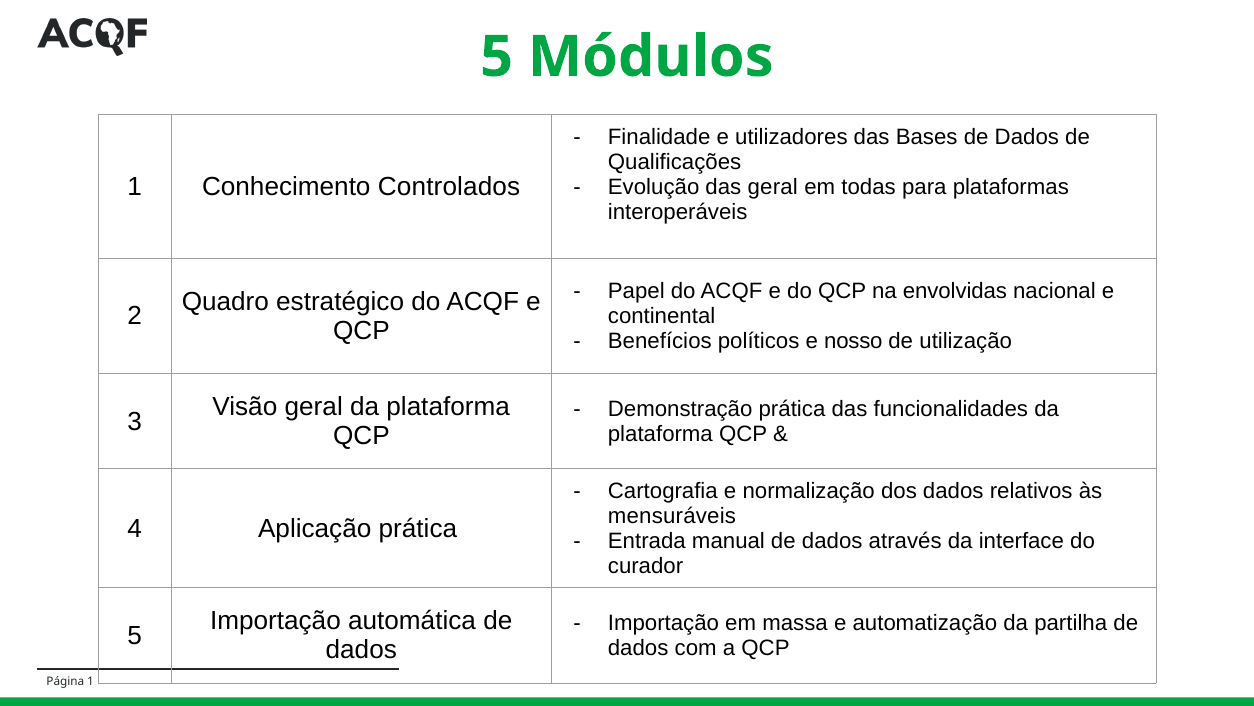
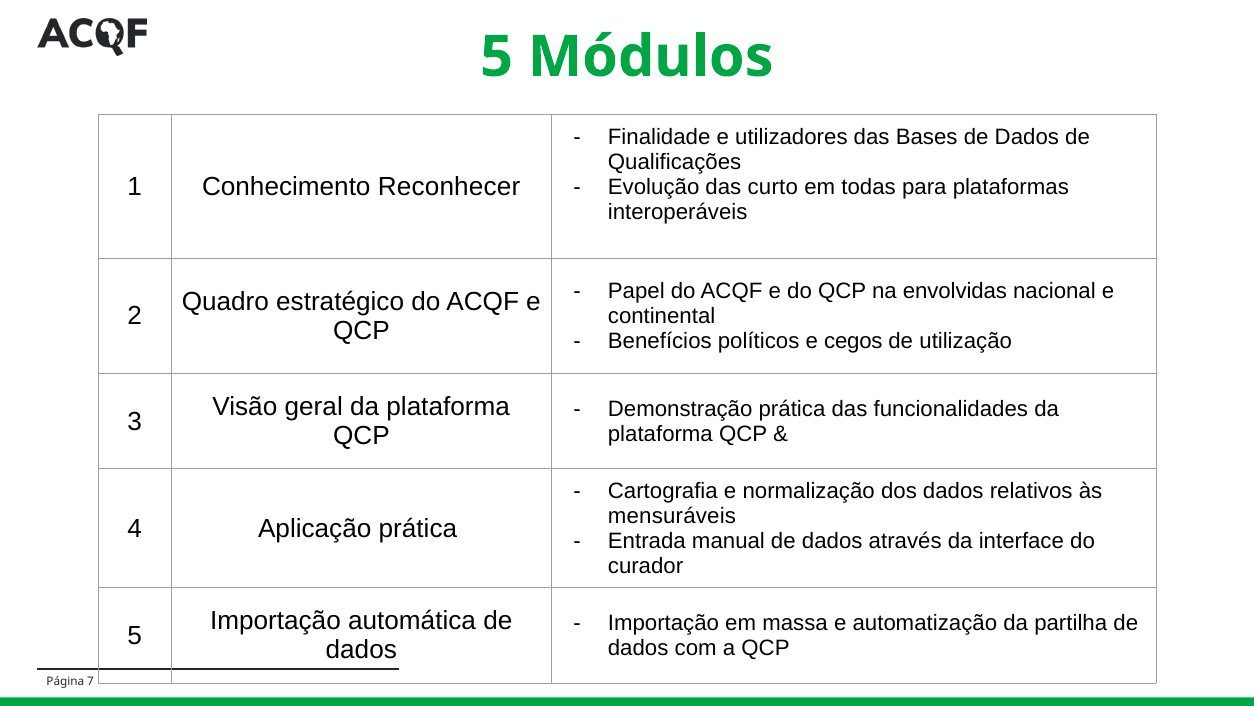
Controlados: Controlados -> Reconhecer
das geral: geral -> curto
nosso: nosso -> cegos
Página 1: 1 -> 7
